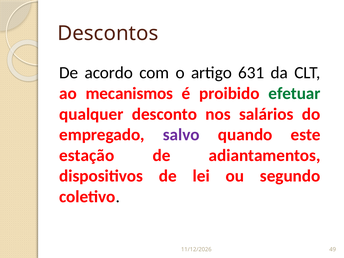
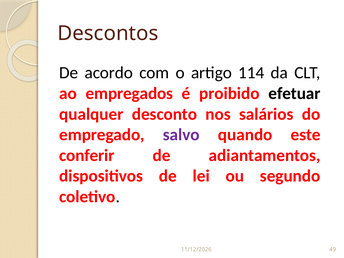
631: 631 -> 114
mecanismos: mecanismos -> empregados
efetuar colour: green -> black
estação: estação -> conferir
